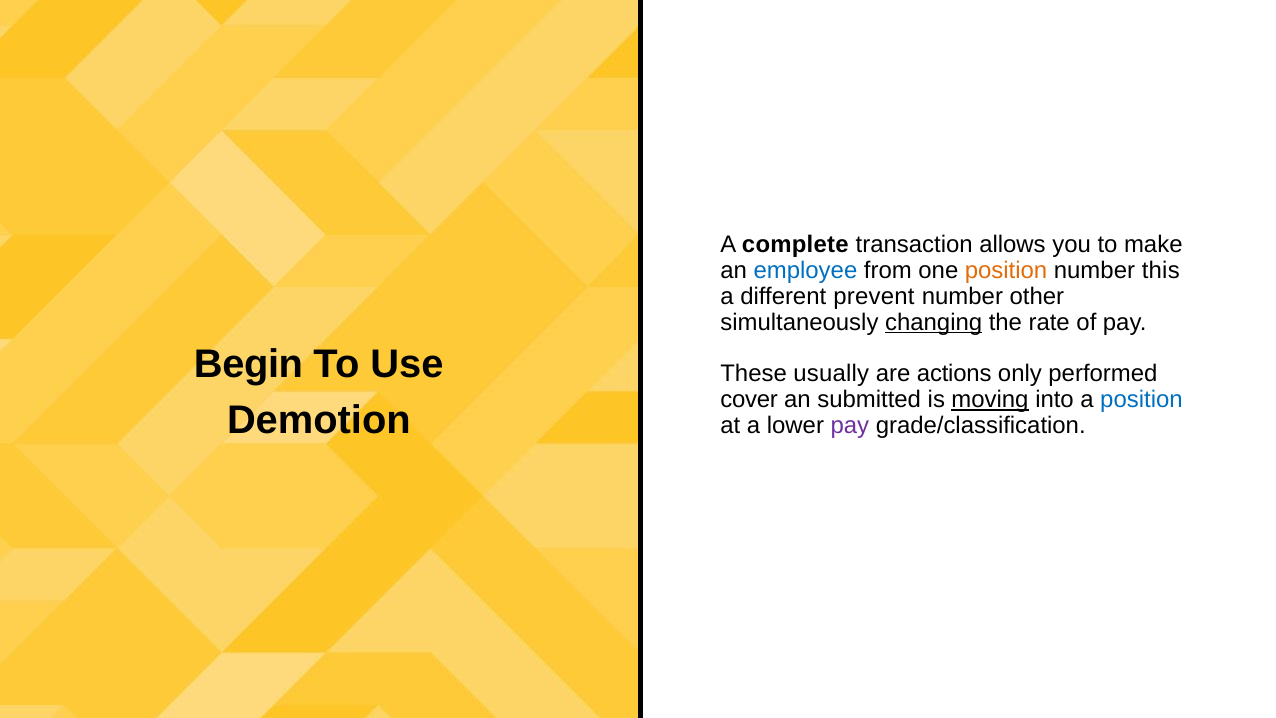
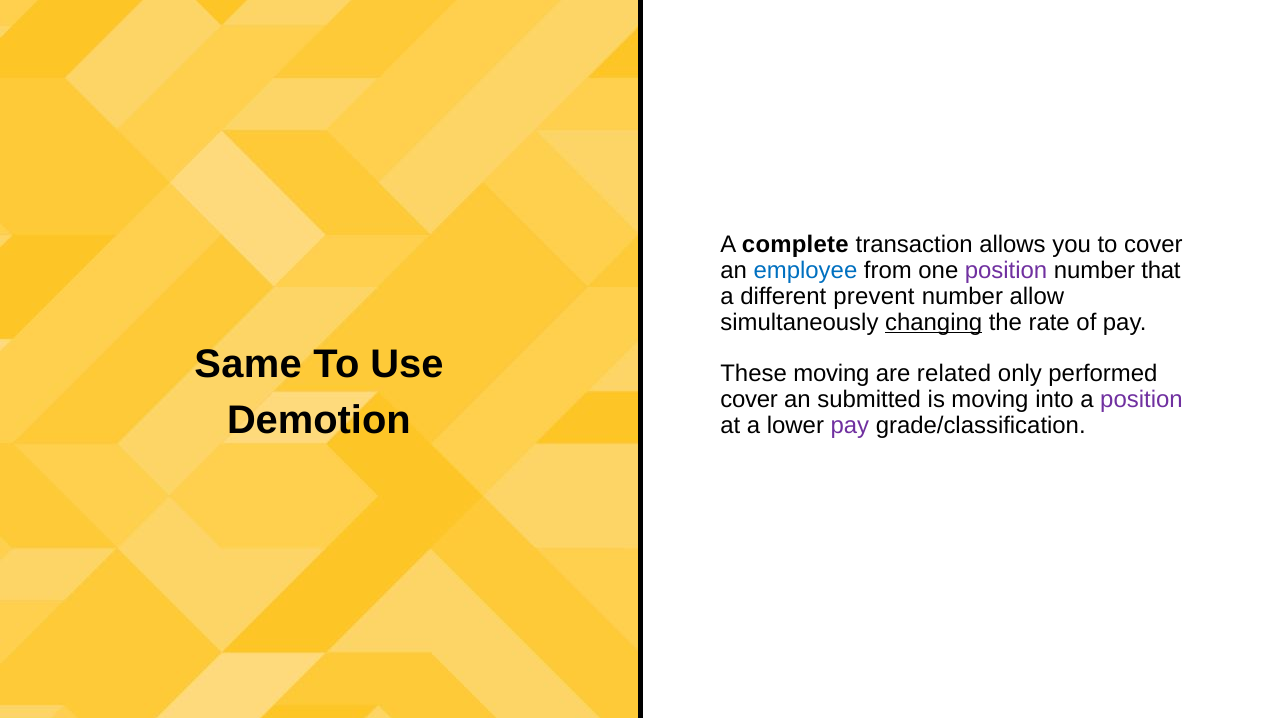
to make: make -> cover
position at (1006, 270) colour: orange -> purple
this: this -> that
other: other -> allow
Begin: Begin -> Same
These usually: usually -> moving
actions: actions -> related
moving at (990, 400) underline: present -> none
position at (1141, 400) colour: blue -> purple
